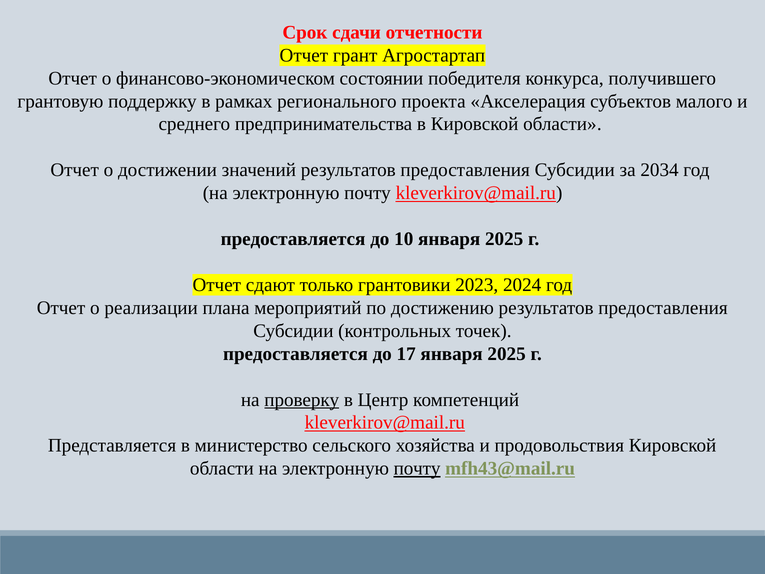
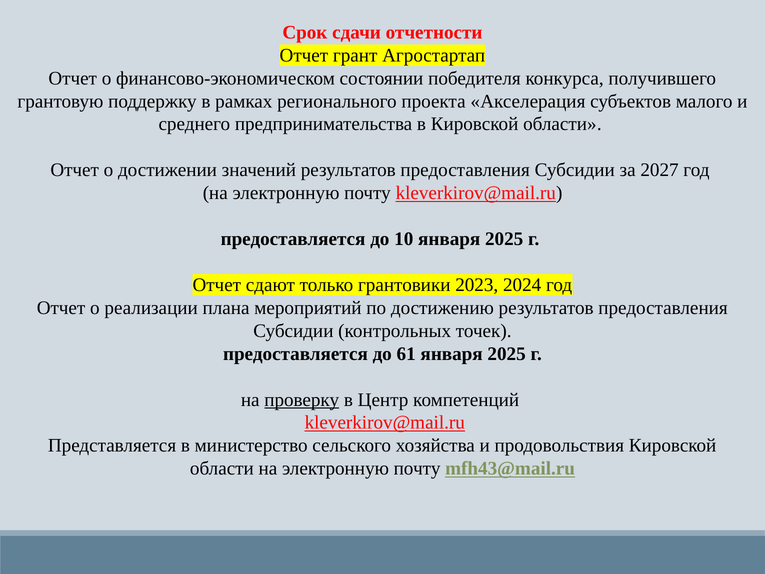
2034: 2034 -> 2027
17: 17 -> 61
почту at (417, 468) underline: present -> none
